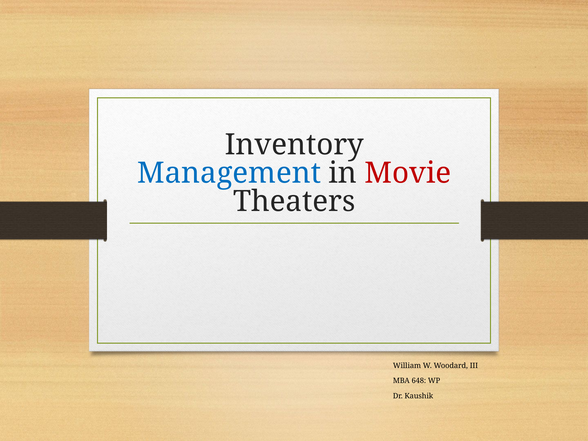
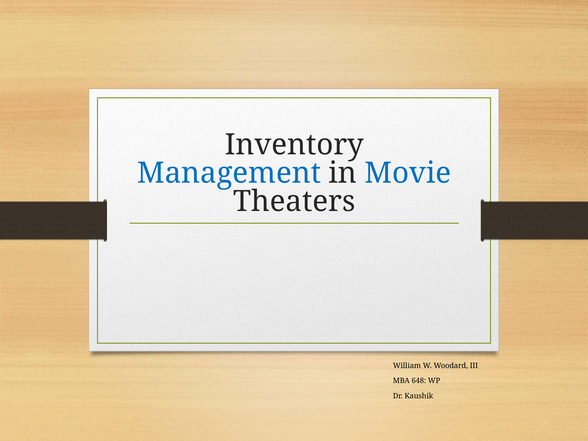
Movie colour: red -> blue
